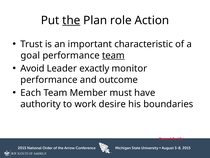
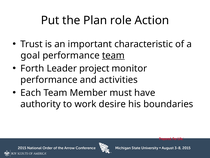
the underline: present -> none
Avoid: Avoid -> Forth
exactly: exactly -> project
outcome: outcome -> activities
